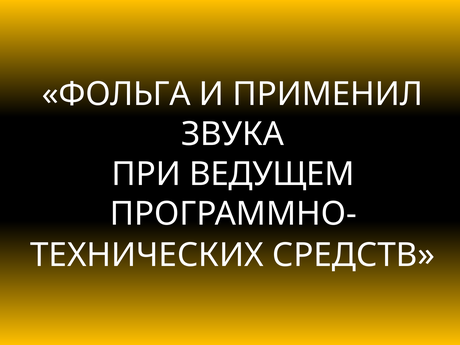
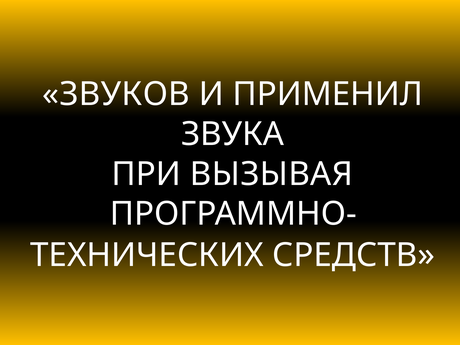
ФОЛЬГА: ФОЛЬГА -> ЗВУКОВ
ВЕДУЩЕМ: ВЕДУЩЕМ -> ВЫЗЫВАЯ
